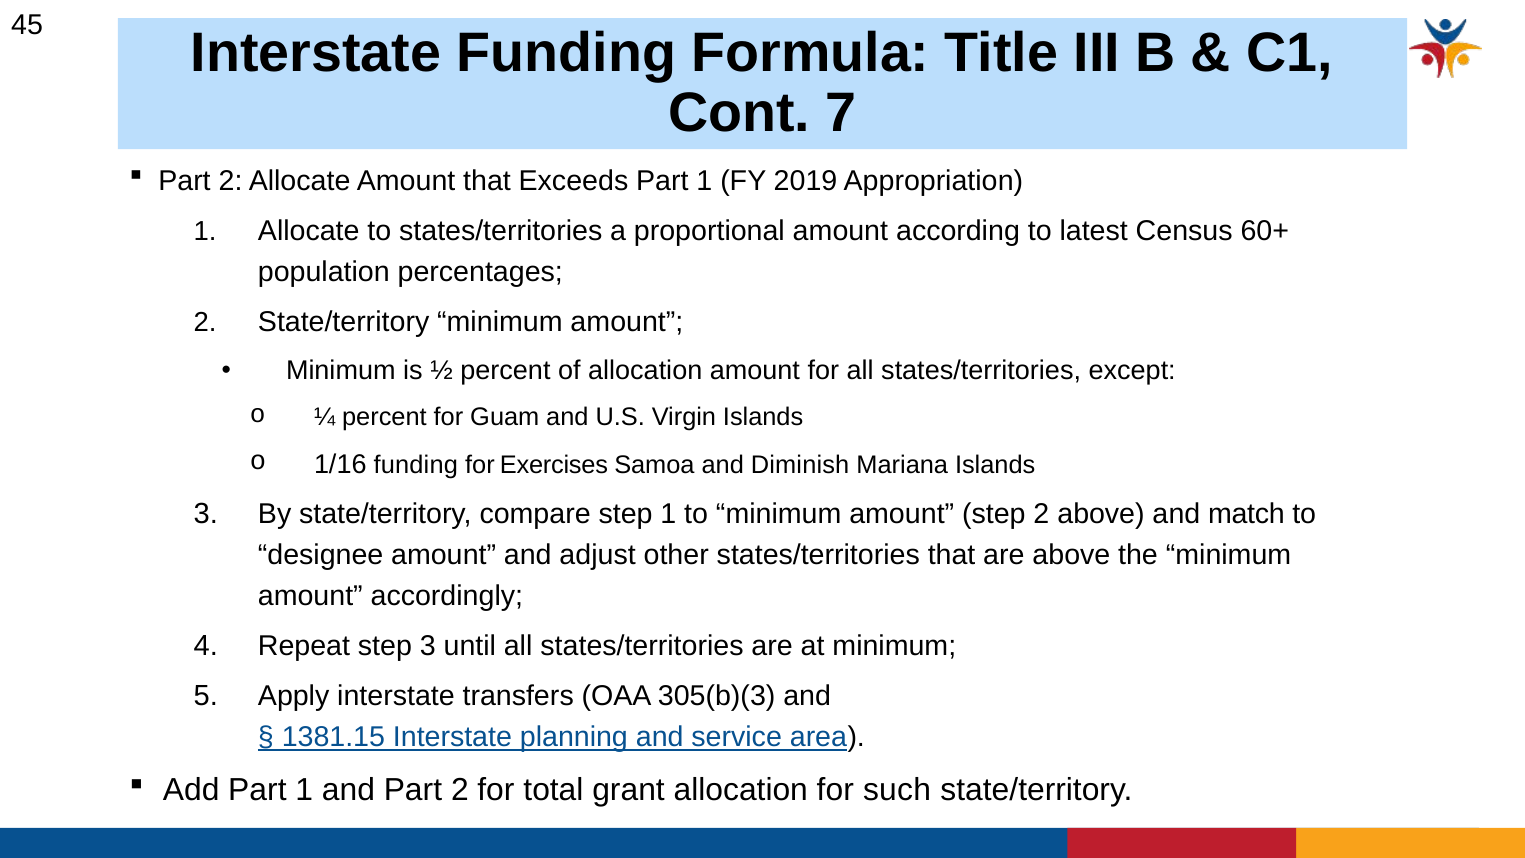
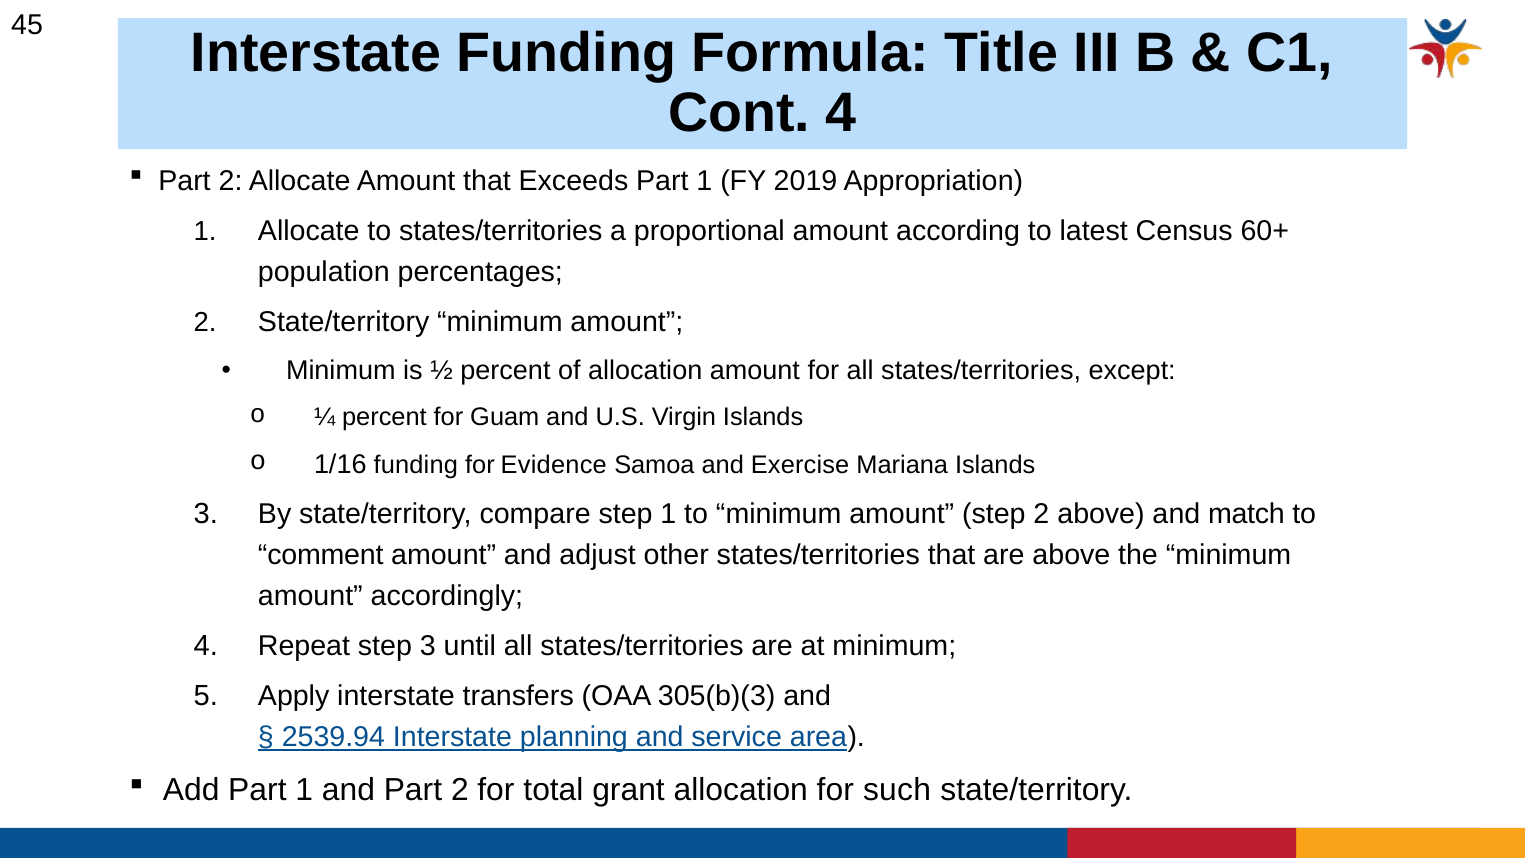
Cont 7: 7 -> 4
Exercises: Exercises -> Evidence
Diminish: Diminish -> Exercise
designee: designee -> comment
1381.15: 1381.15 -> 2539.94
